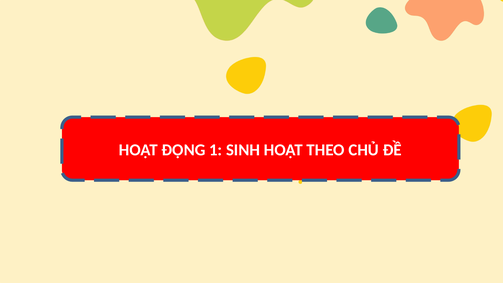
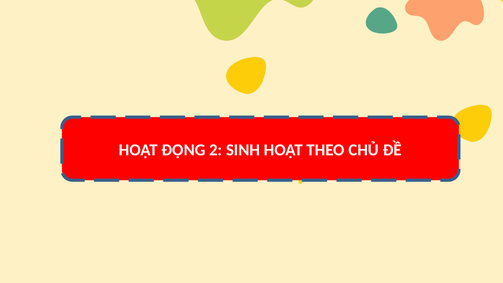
1: 1 -> 2
